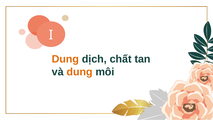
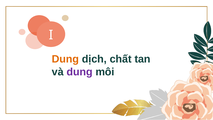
dung at (80, 72) colour: orange -> purple
